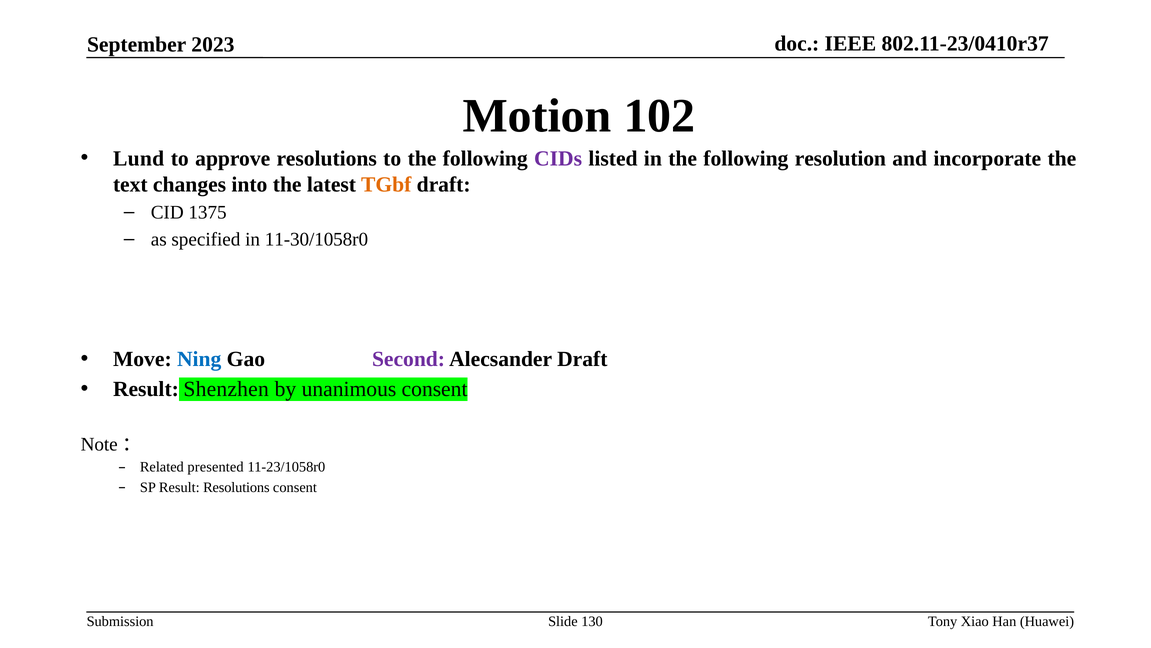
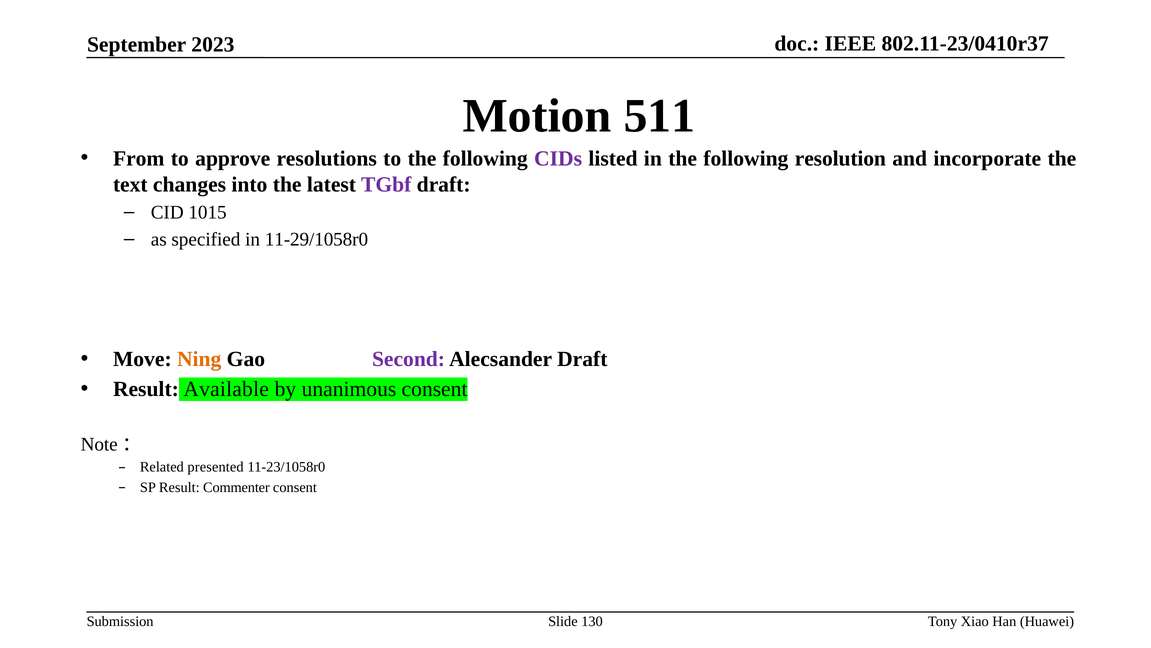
102: 102 -> 511
Lund: Lund -> From
TGbf colour: orange -> purple
1375: 1375 -> 1015
11-30/1058r0: 11-30/1058r0 -> 11-29/1058r0
Ning colour: blue -> orange
Shenzhen: Shenzhen -> Available
Result Resolutions: Resolutions -> Commenter
